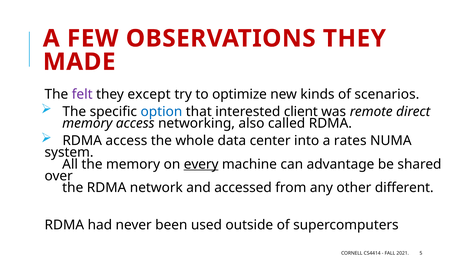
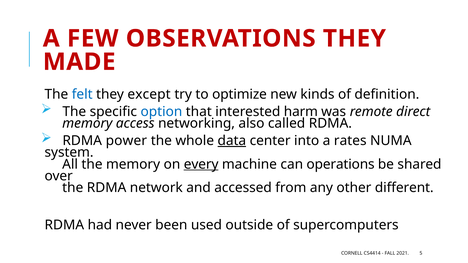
felt colour: purple -> blue
scenarios: scenarios -> definition
client: client -> harm
RDMA access: access -> power
data underline: none -> present
advantage: advantage -> operations
